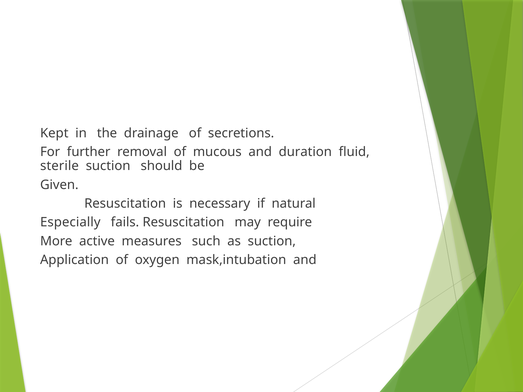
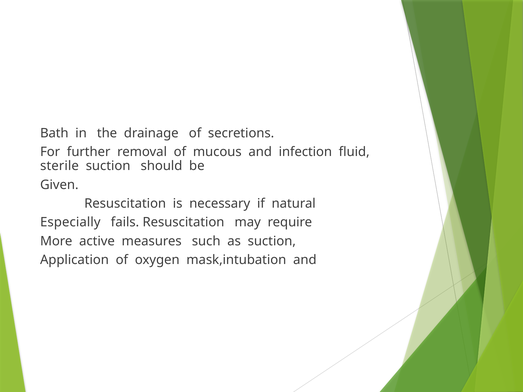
Kept: Kept -> Bath
duration: duration -> infection
